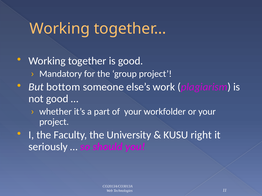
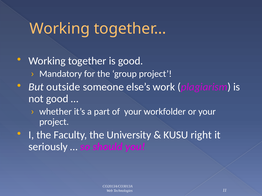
bottom: bottom -> outside
